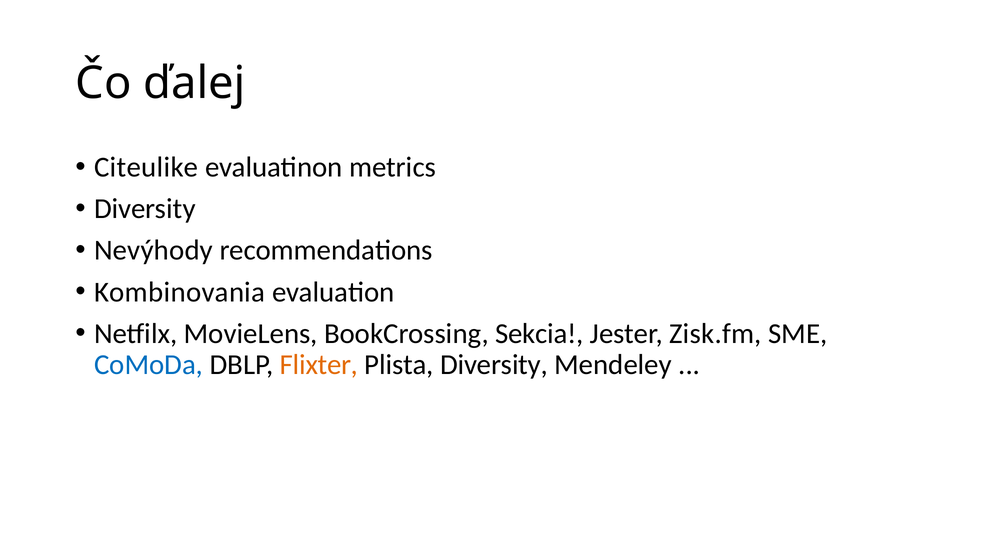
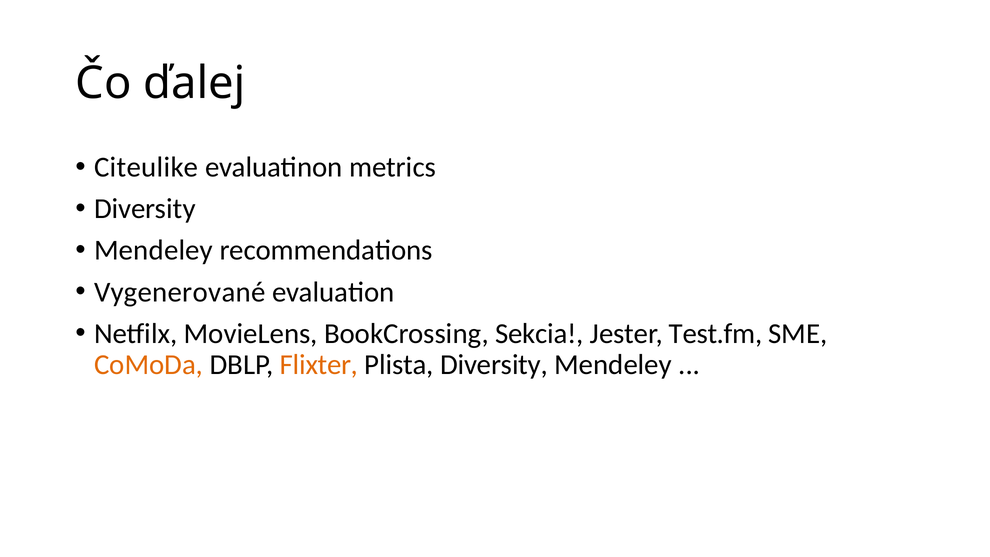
Nevýhody at (153, 250): Nevýhody -> Mendeley
Kombinovania: Kombinovania -> Vygenerované
Zisk.fm: Zisk.fm -> Test.fm
CoMoDa colour: blue -> orange
